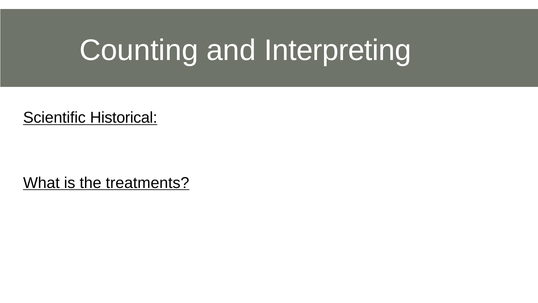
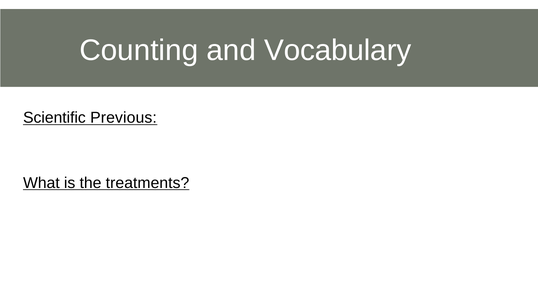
Interpreting: Interpreting -> Vocabulary
Historical: Historical -> Previous
